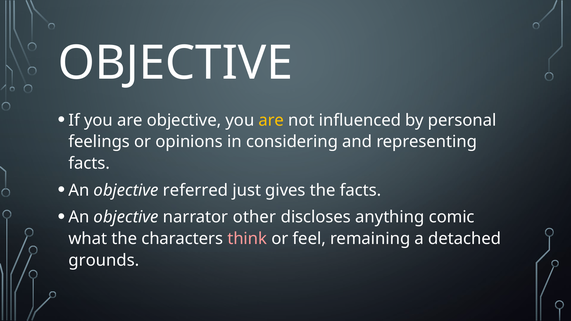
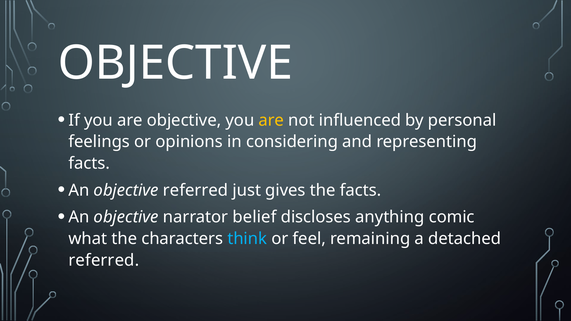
other: other -> belief
think colour: pink -> light blue
grounds at (104, 260): grounds -> referred
